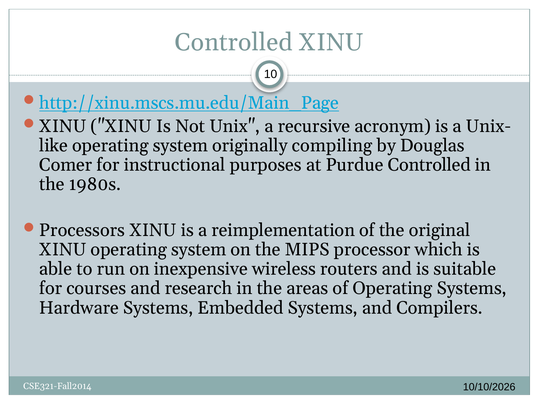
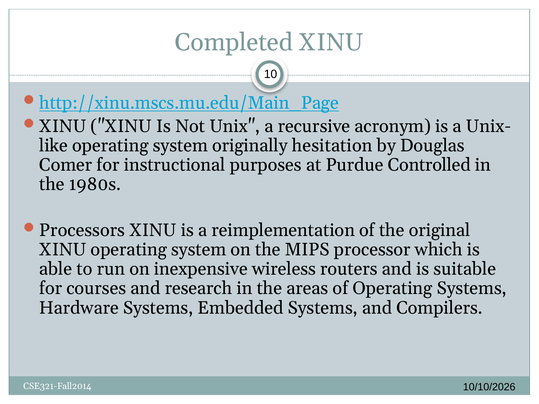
Controlled at (234, 42): Controlled -> Completed
compiling: compiling -> hesitation
